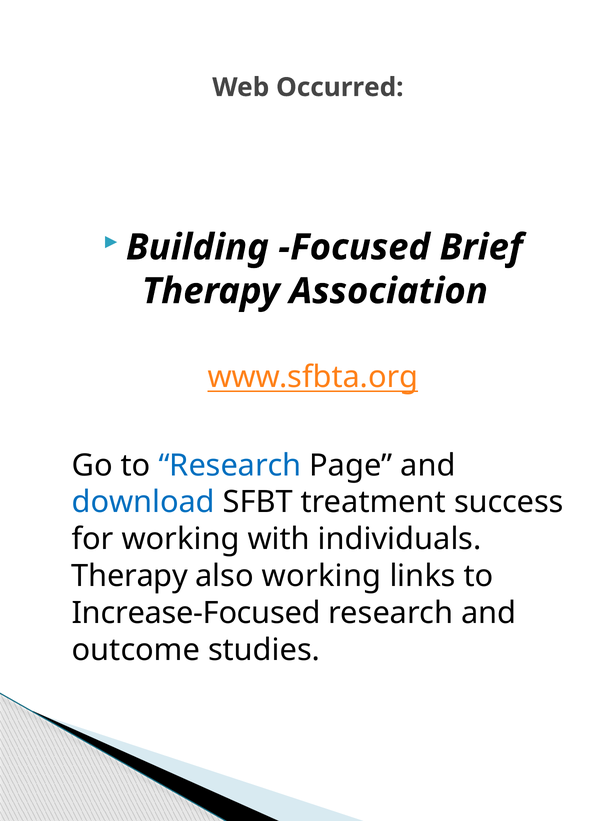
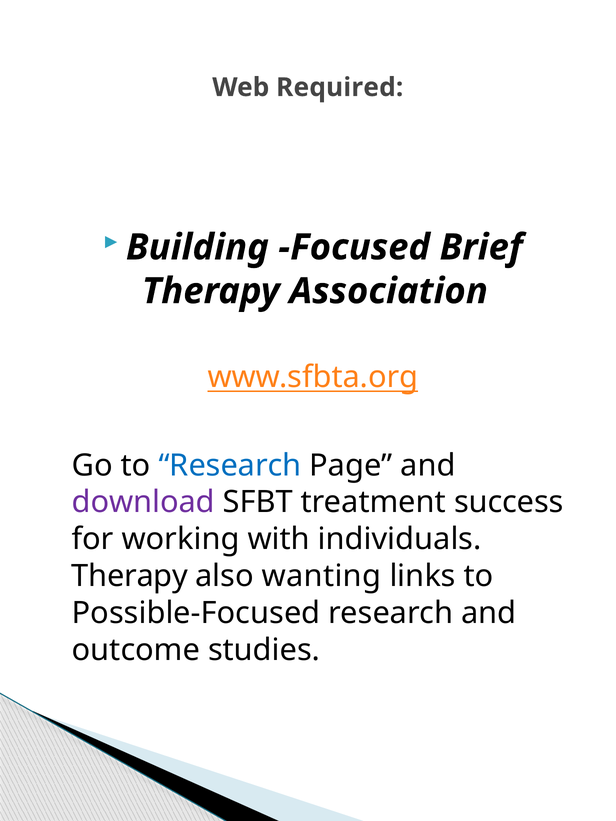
Occurred: Occurred -> Required
download colour: blue -> purple
also working: working -> wanting
Increase-Focused: Increase-Focused -> Possible-Focused
